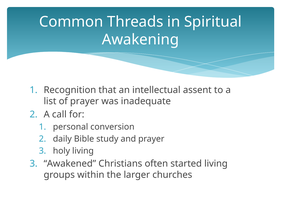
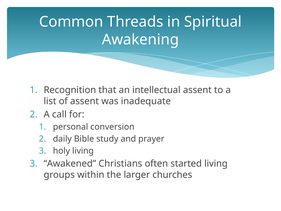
of prayer: prayer -> assent
